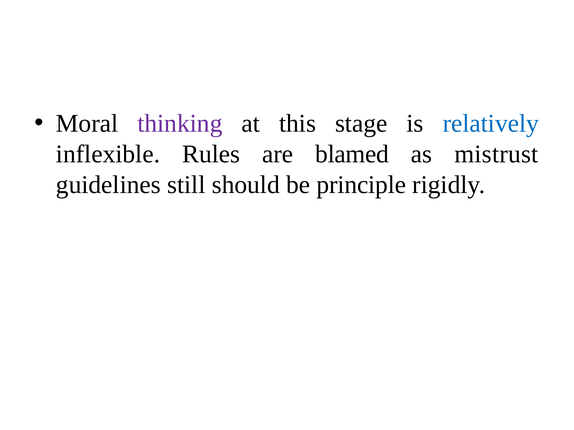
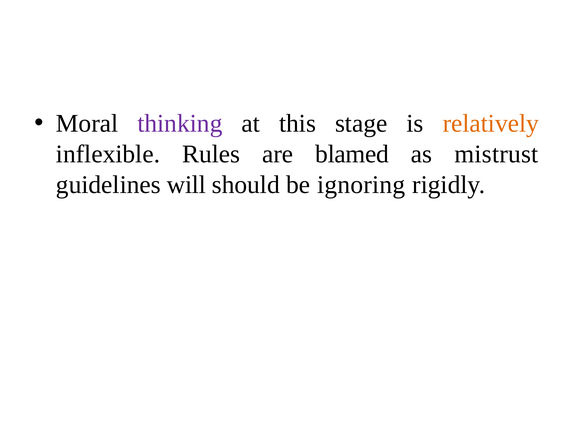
relatively colour: blue -> orange
still: still -> will
principle: principle -> ignoring
